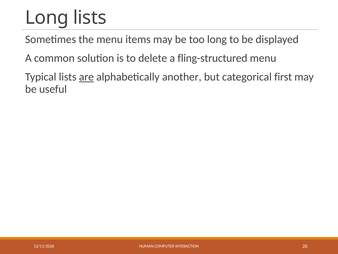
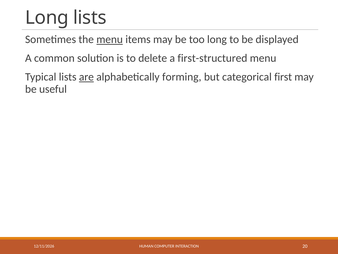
menu at (110, 39) underline: none -> present
fling-structured: fling-structured -> first-structured
another: another -> forming
